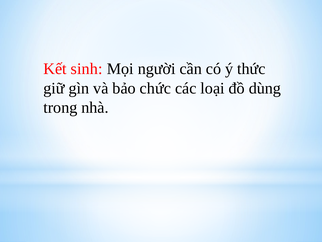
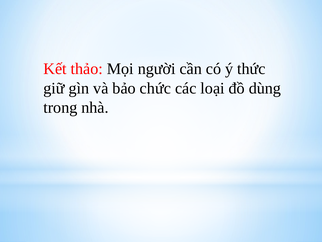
sinh: sinh -> thảo
